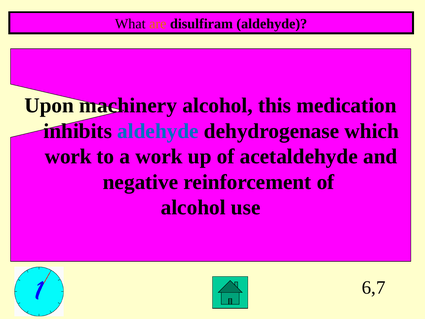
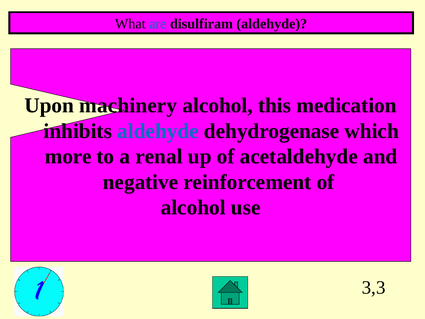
are colour: orange -> blue
work at (68, 156): work -> more
a work: work -> renal
6,7: 6,7 -> 3,3
